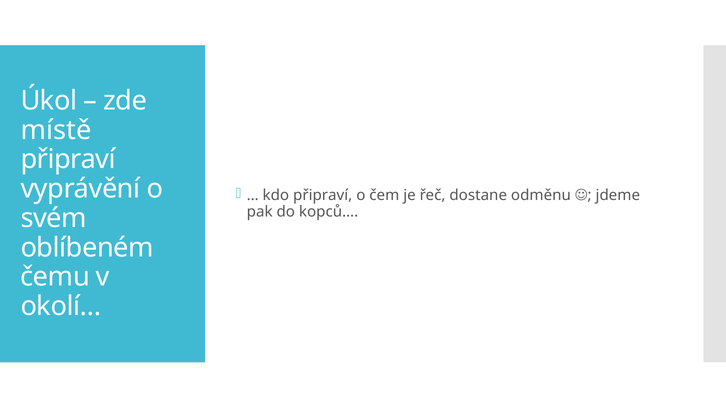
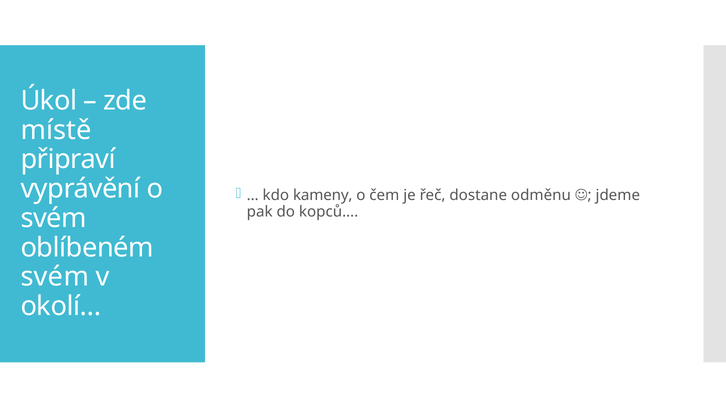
kdo připraví: připraví -> kameny
čemu at (55, 277): čemu -> svém
